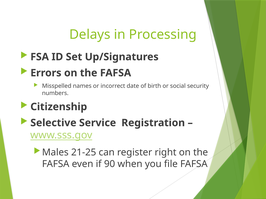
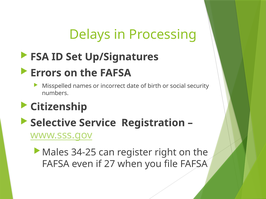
21-25: 21-25 -> 34-25
90: 90 -> 27
